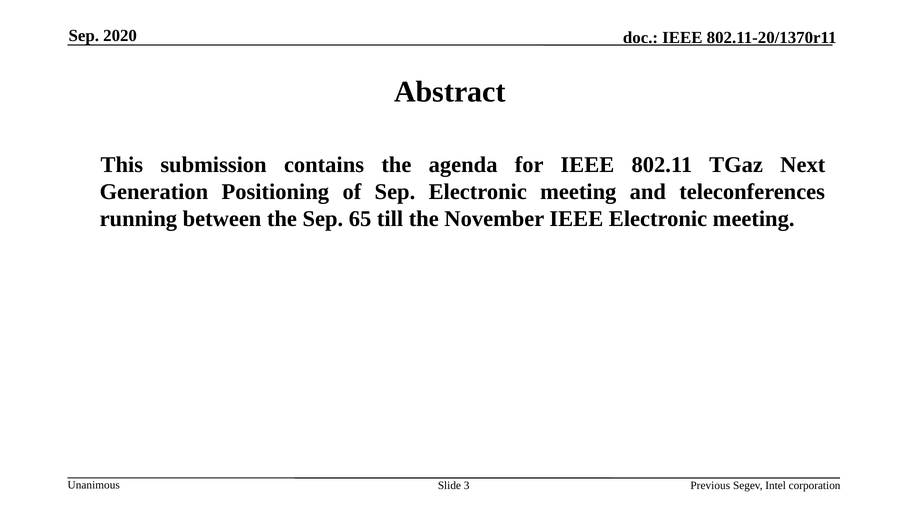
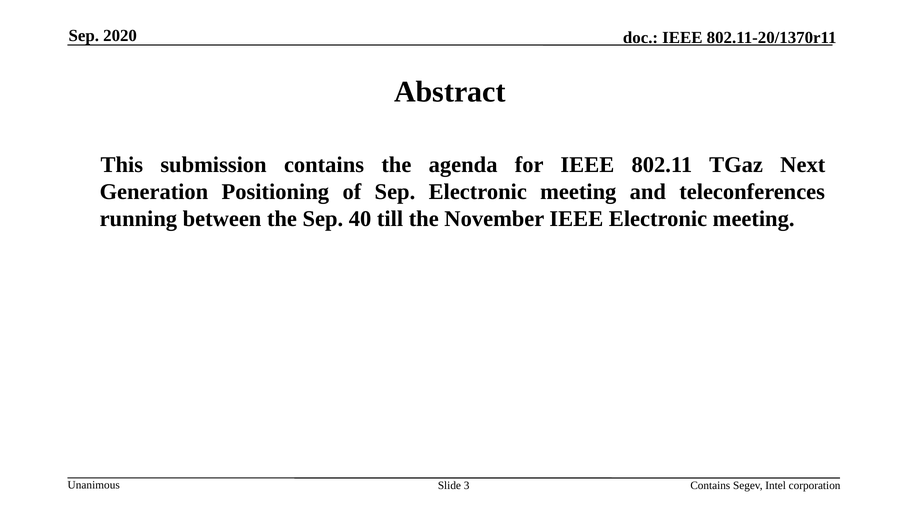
65: 65 -> 40
Previous at (710, 486): Previous -> Contains
